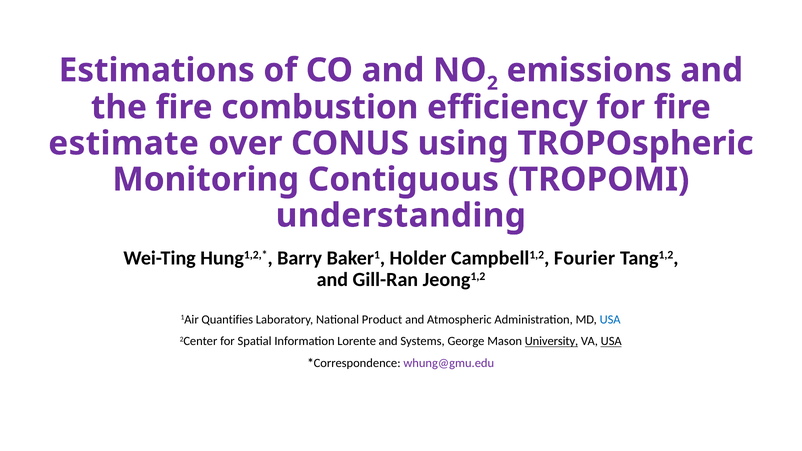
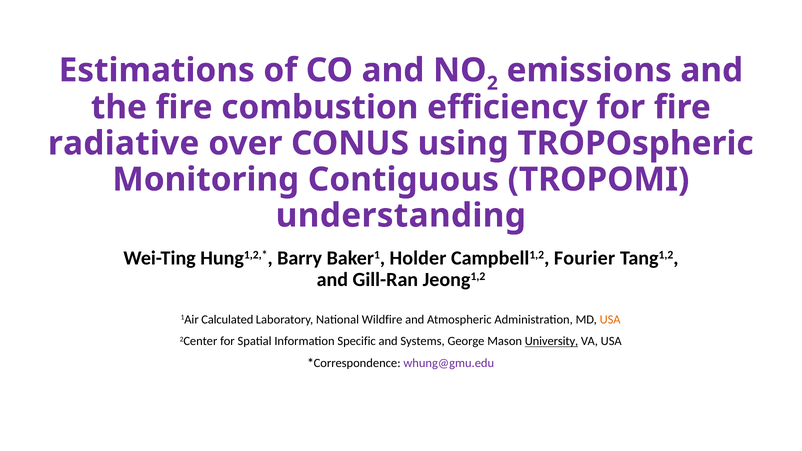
estimate: estimate -> radiative
Quantifies: Quantifies -> Calculated
Product: Product -> Wildfire
USA at (610, 320) colour: blue -> orange
Lorente: Lorente -> Specific
USA at (611, 341) underline: present -> none
